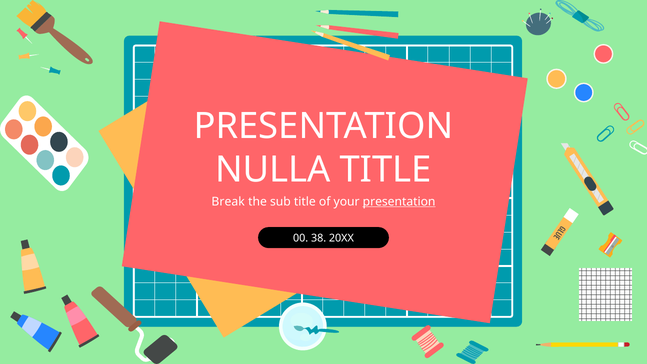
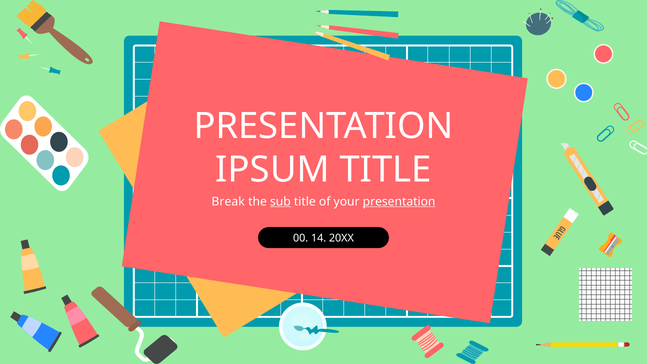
NULLA: NULLA -> IPSUM
sub underline: none -> present
38: 38 -> 14
